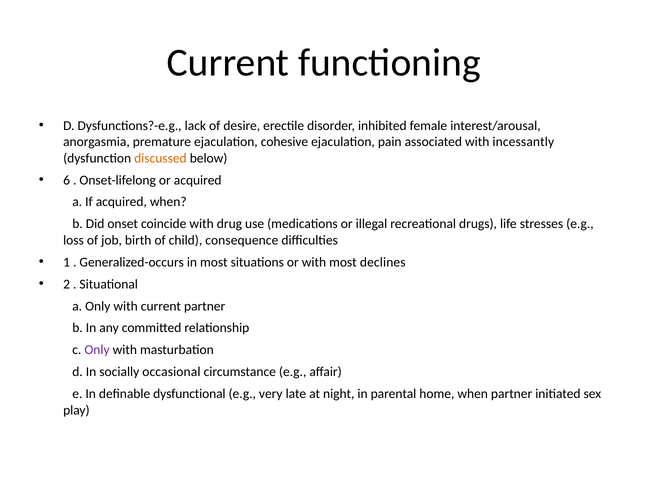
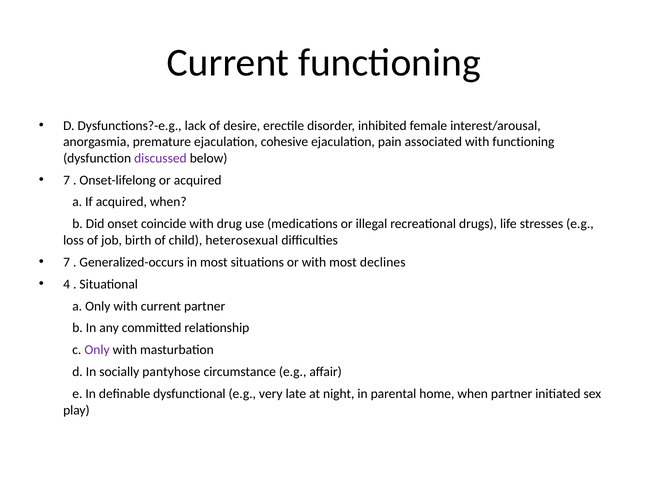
with incessantly: incessantly -> functioning
discussed colour: orange -> purple
6 at (67, 180): 6 -> 7
consequence: consequence -> heterosexual
1 at (67, 262): 1 -> 7
2: 2 -> 4
occasional: occasional -> pantyhose
